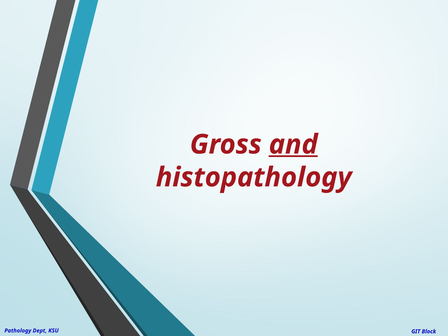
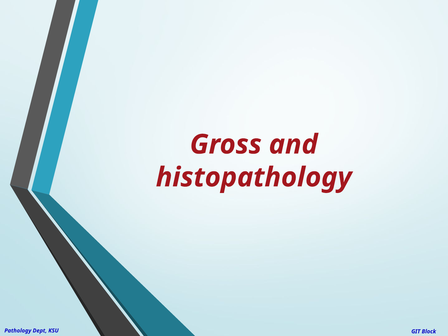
and underline: present -> none
